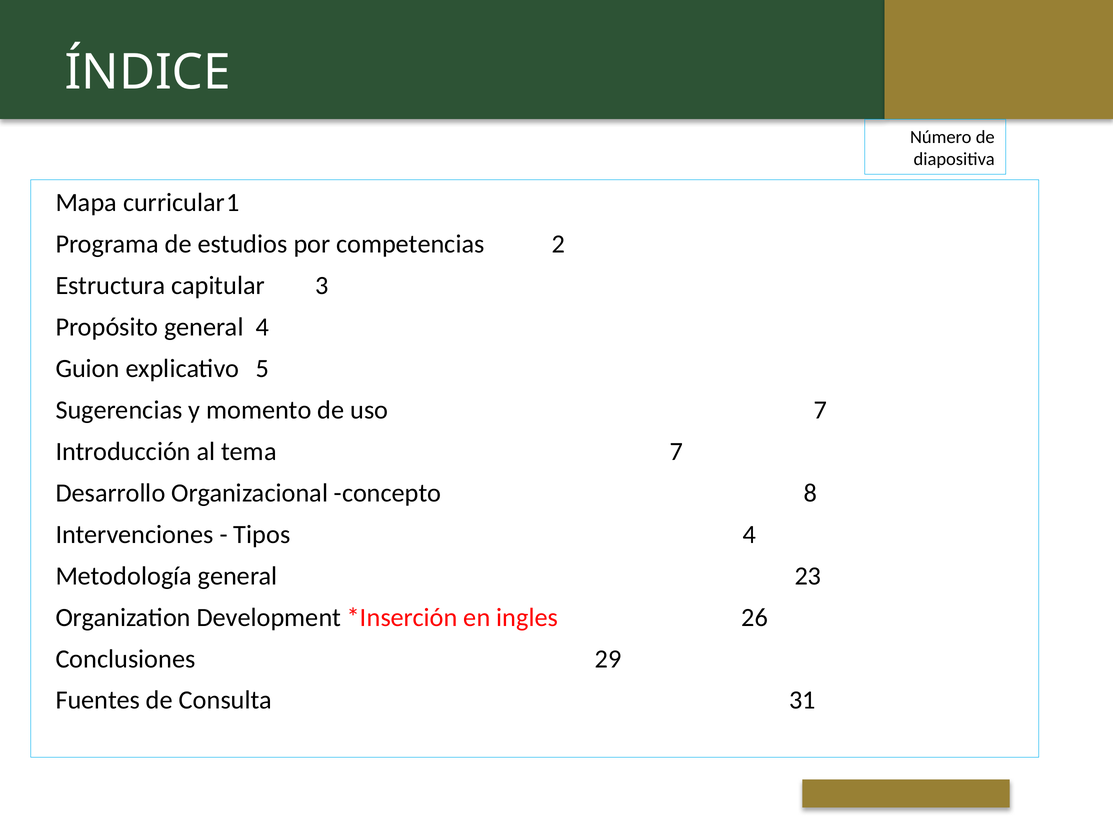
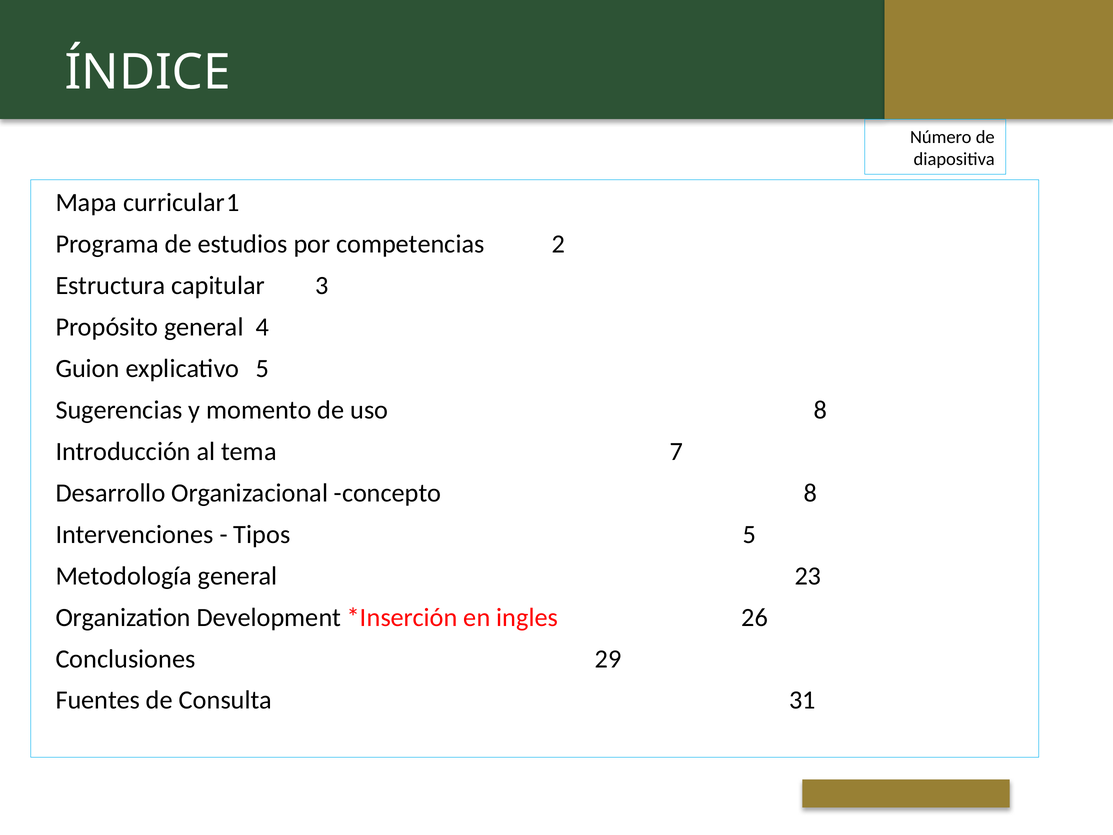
uso 7: 7 -> 8
Tipos 4: 4 -> 5
